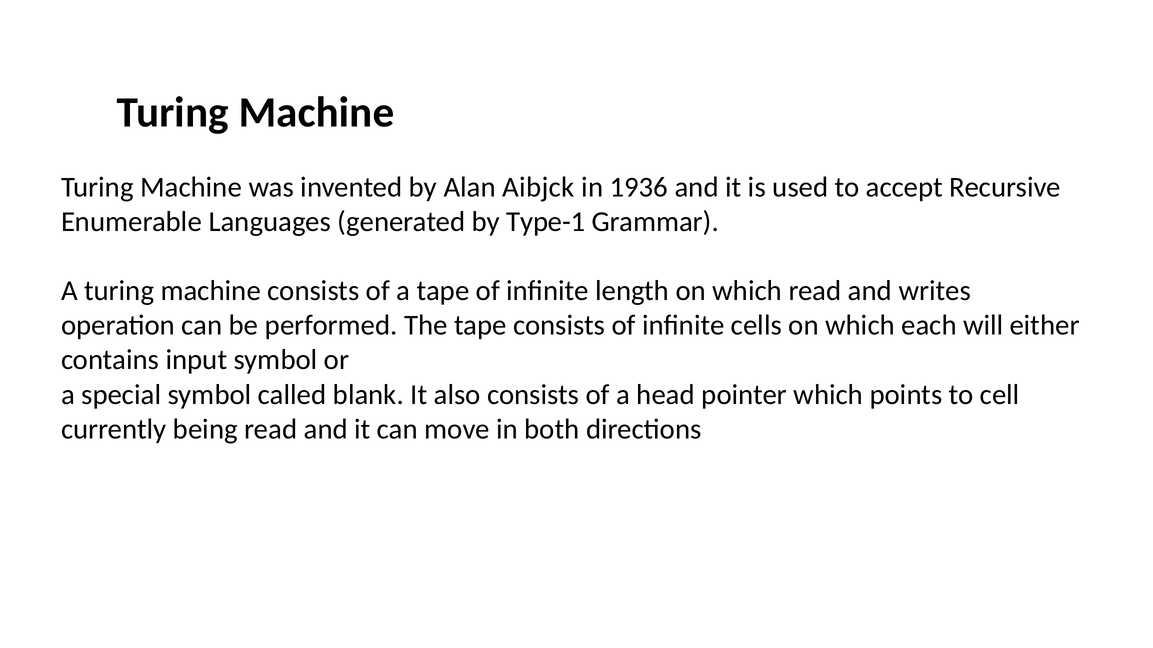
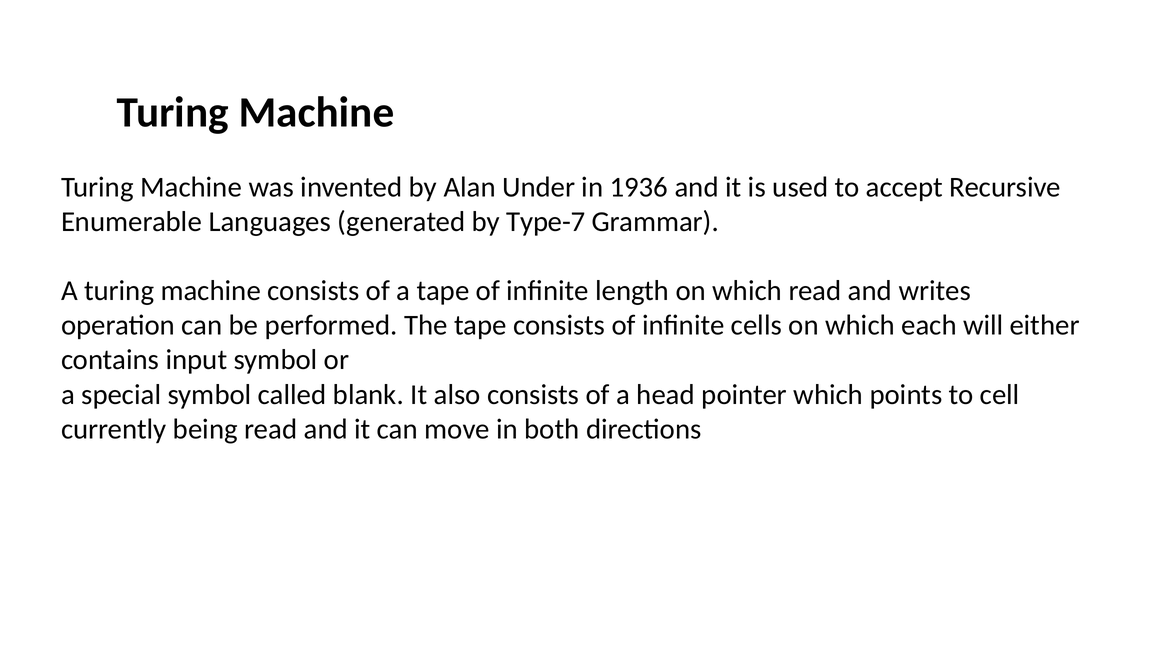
Aibjck: Aibjck -> Under
Type-1: Type-1 -> Type-7
